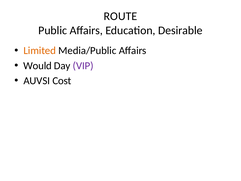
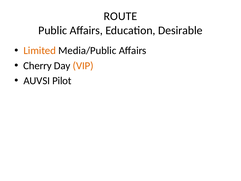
Would: Would -> Cherry
VIP colour: purple -> orange
Cost: Cost -> Pilot
